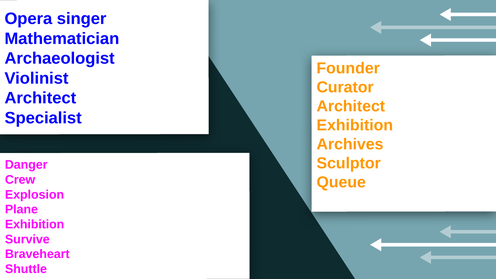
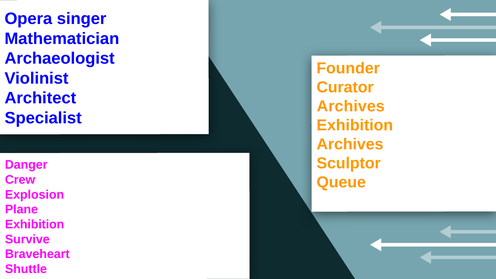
Architect at (351, 106): Architect -> Archives
